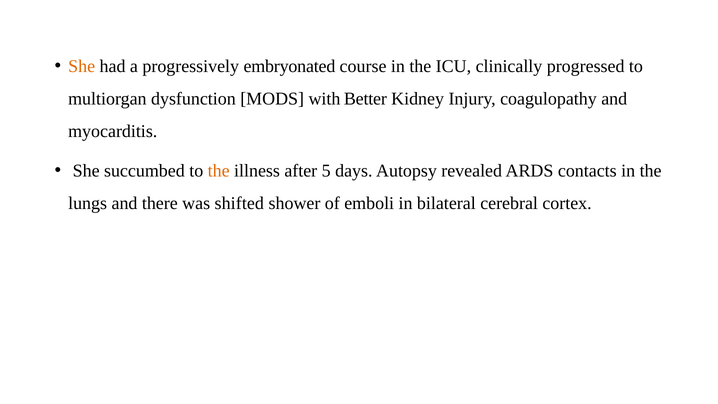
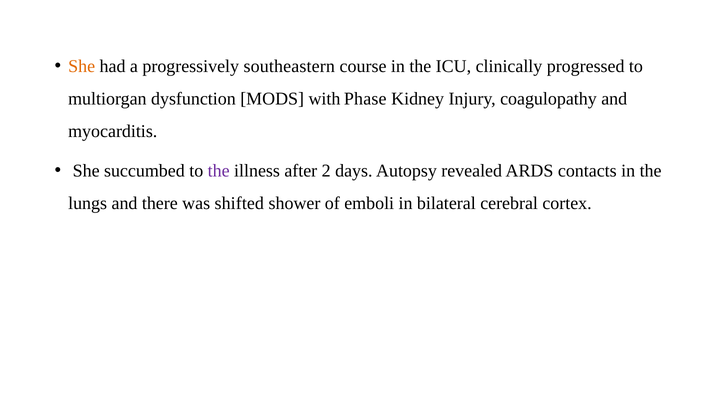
embryonated: embryonated -> southeastern
Better: Better -> Phase
the at (219, 171) colour: orange -> purple
5: 5 -> 2
